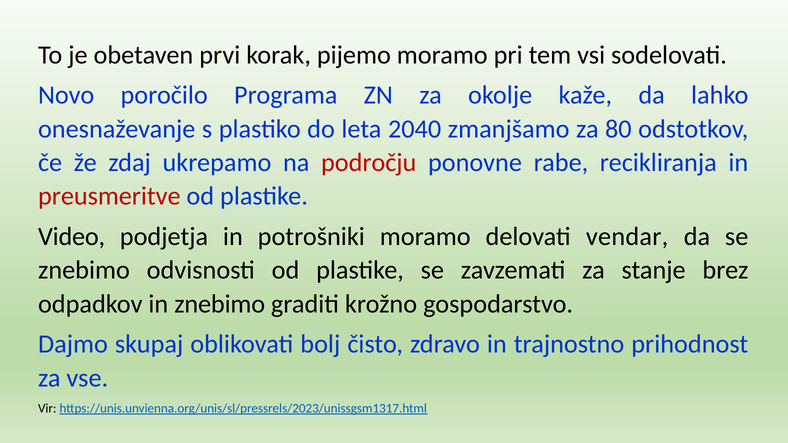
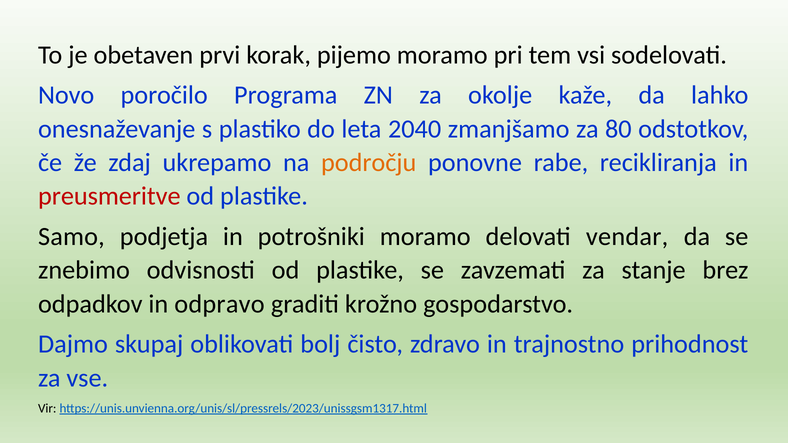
področju colour: red -> orange
Video: Video -> Samo
in znebimo: znebimo -> odpravo
